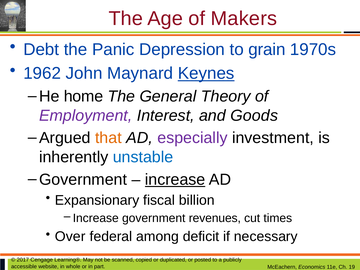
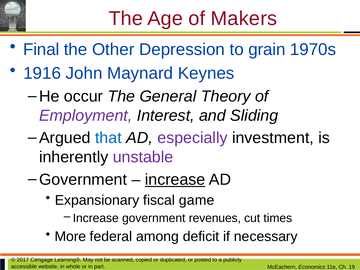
Debt: Debt -> Final
Panic: Panic -> Other
1962: 1962 -> 1916
Keynes underline: present -> none
home: home -> occur
Goods: Goods -> Sliding
that colour: orange -> blue
unstable colour: blue -> purple
billion: billion -> game
Over: Over -> More
